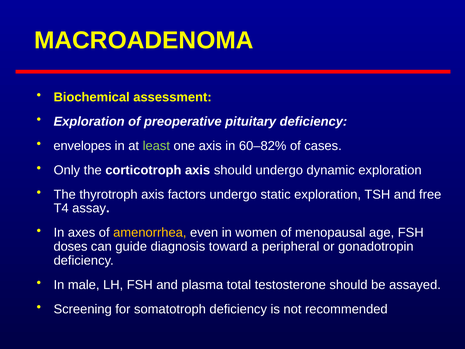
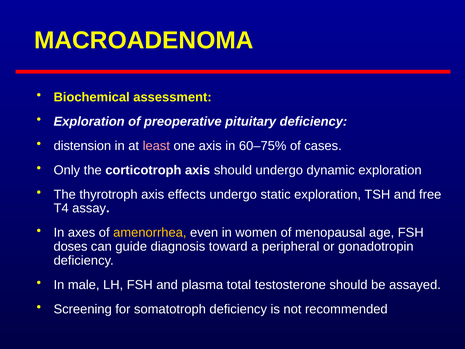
envelopes: envelopes -> distension
least colour: light green -> pink
60–82%: 60–82% -> 60–75%
factors: factors -> effects
